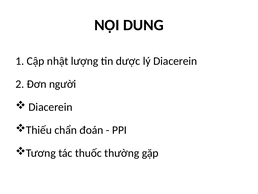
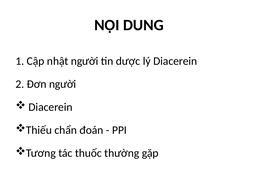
nhật lượng: lượng -> người
